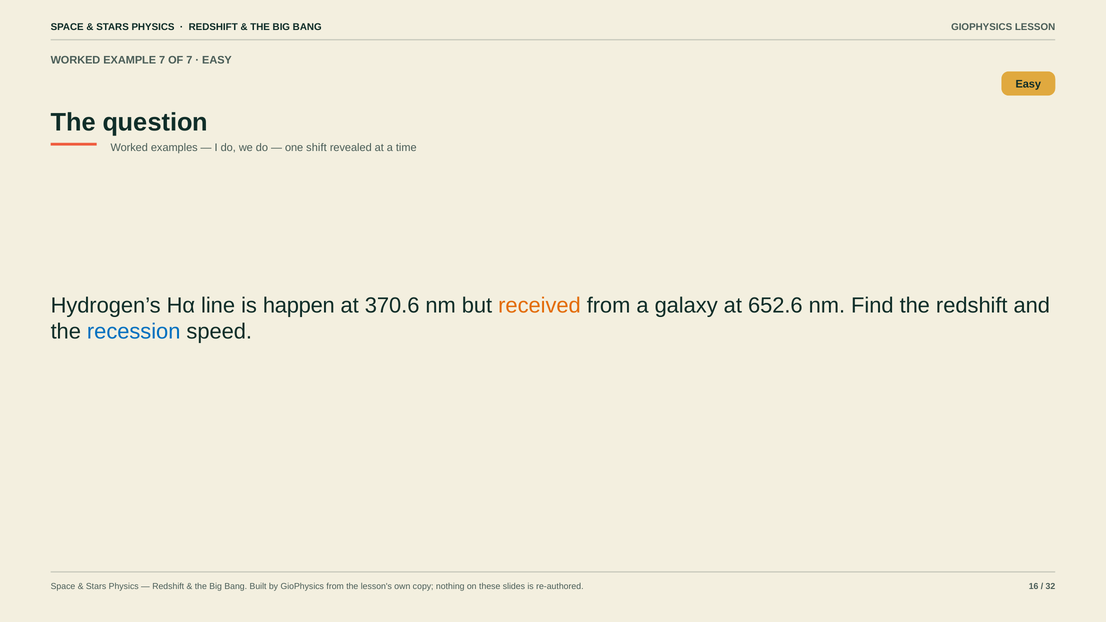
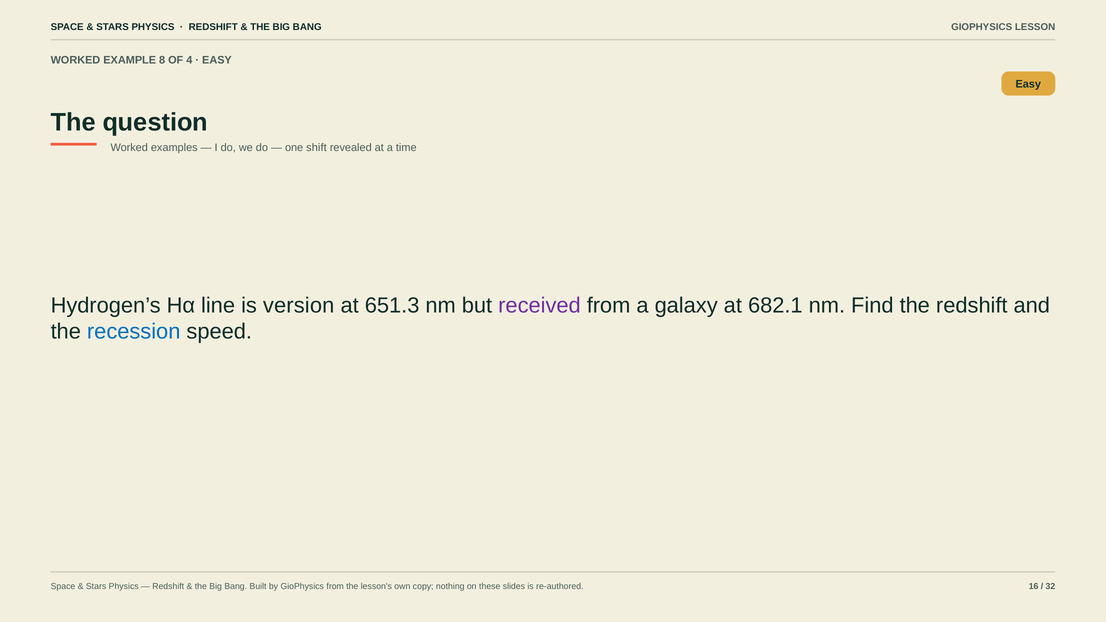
EXAMPLE 7: 7 -> 8
OF 7: 7 -> 4
happen: happen -> version
370.6: 370.6 -> 651.3
received colour: orange -> purple
652.6: 652.6 -> 682.1
